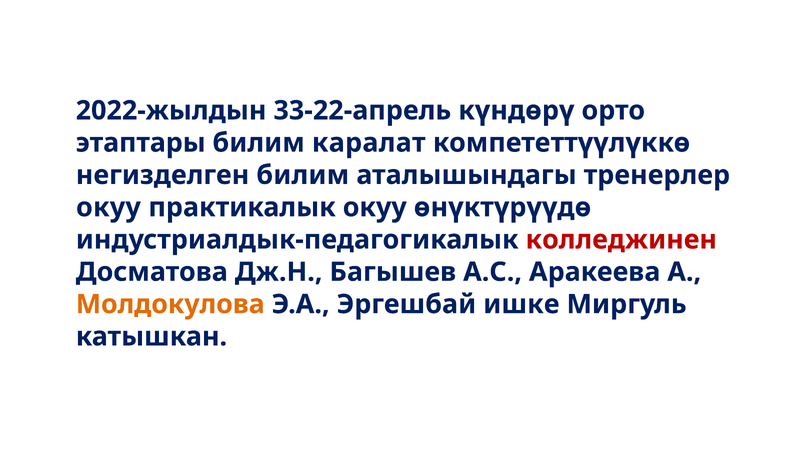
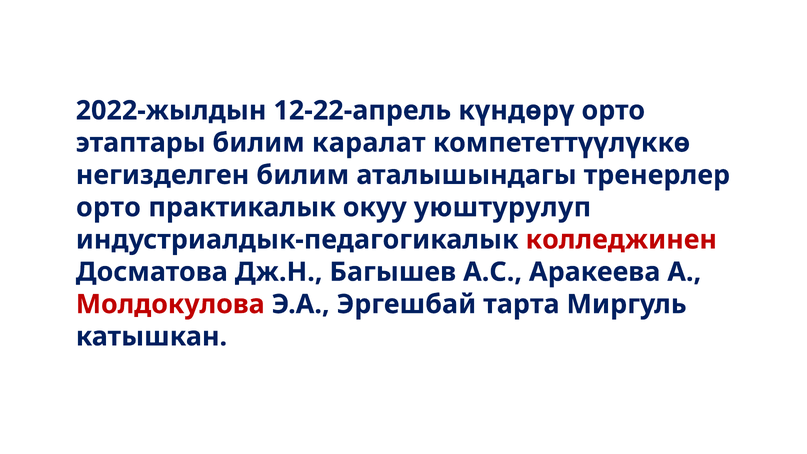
33-22-апрель: 33-22-апрель -> 12-22-апрель
окуу at (108, 207): окуу -> орто
өнүктүрүүдө: өнүктүрүүдө -> уюштурулуп
Молдокулова colour: orange -> red
ишке: ишке -> тарта
